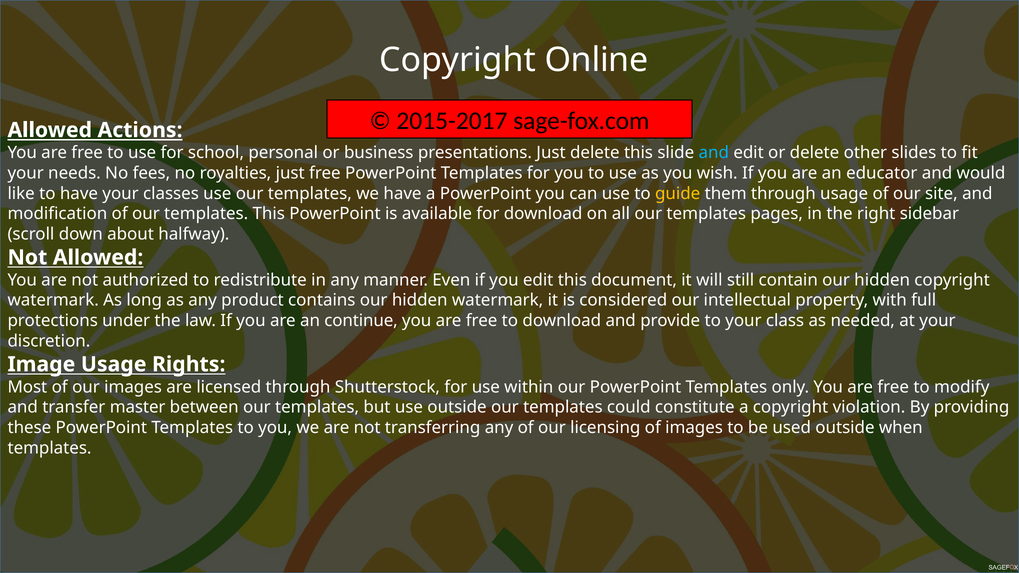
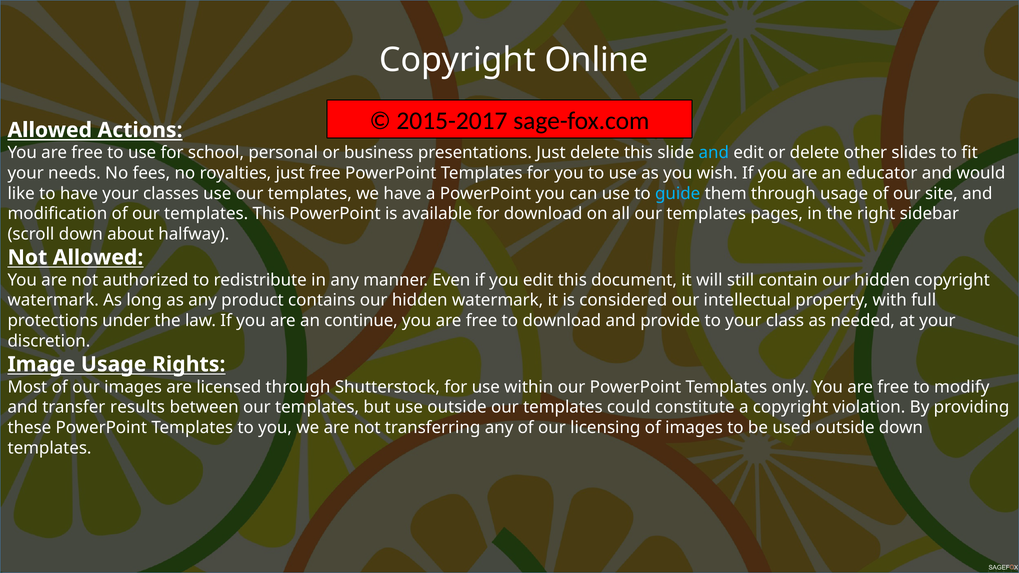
guide colour: yellow -> light blue
master: master -> results
outside when: when -> down
